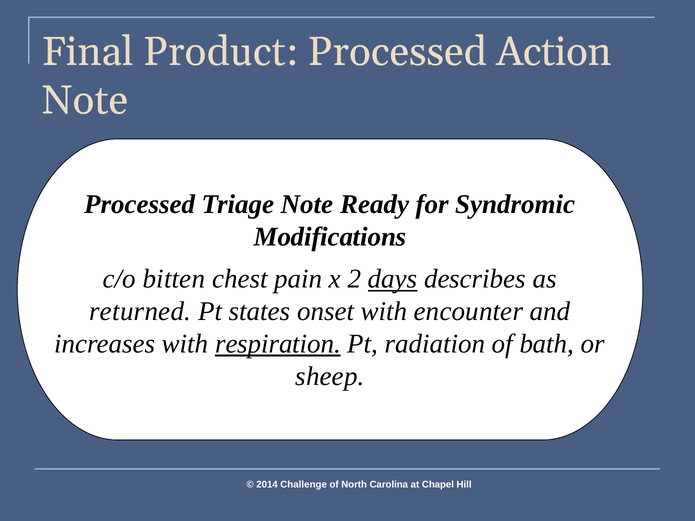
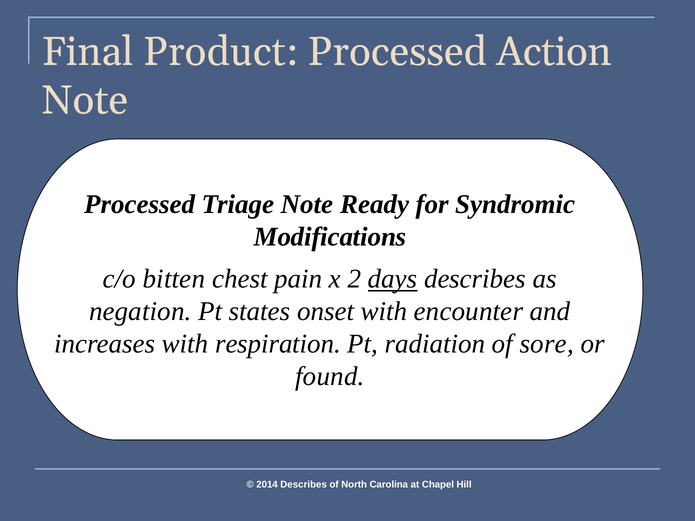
returned: returned -> negation
respiration underline: present -> none
bath: bath -> sore
sheep: sheep -> found
2014 Challenge: Challenge -> Describes
